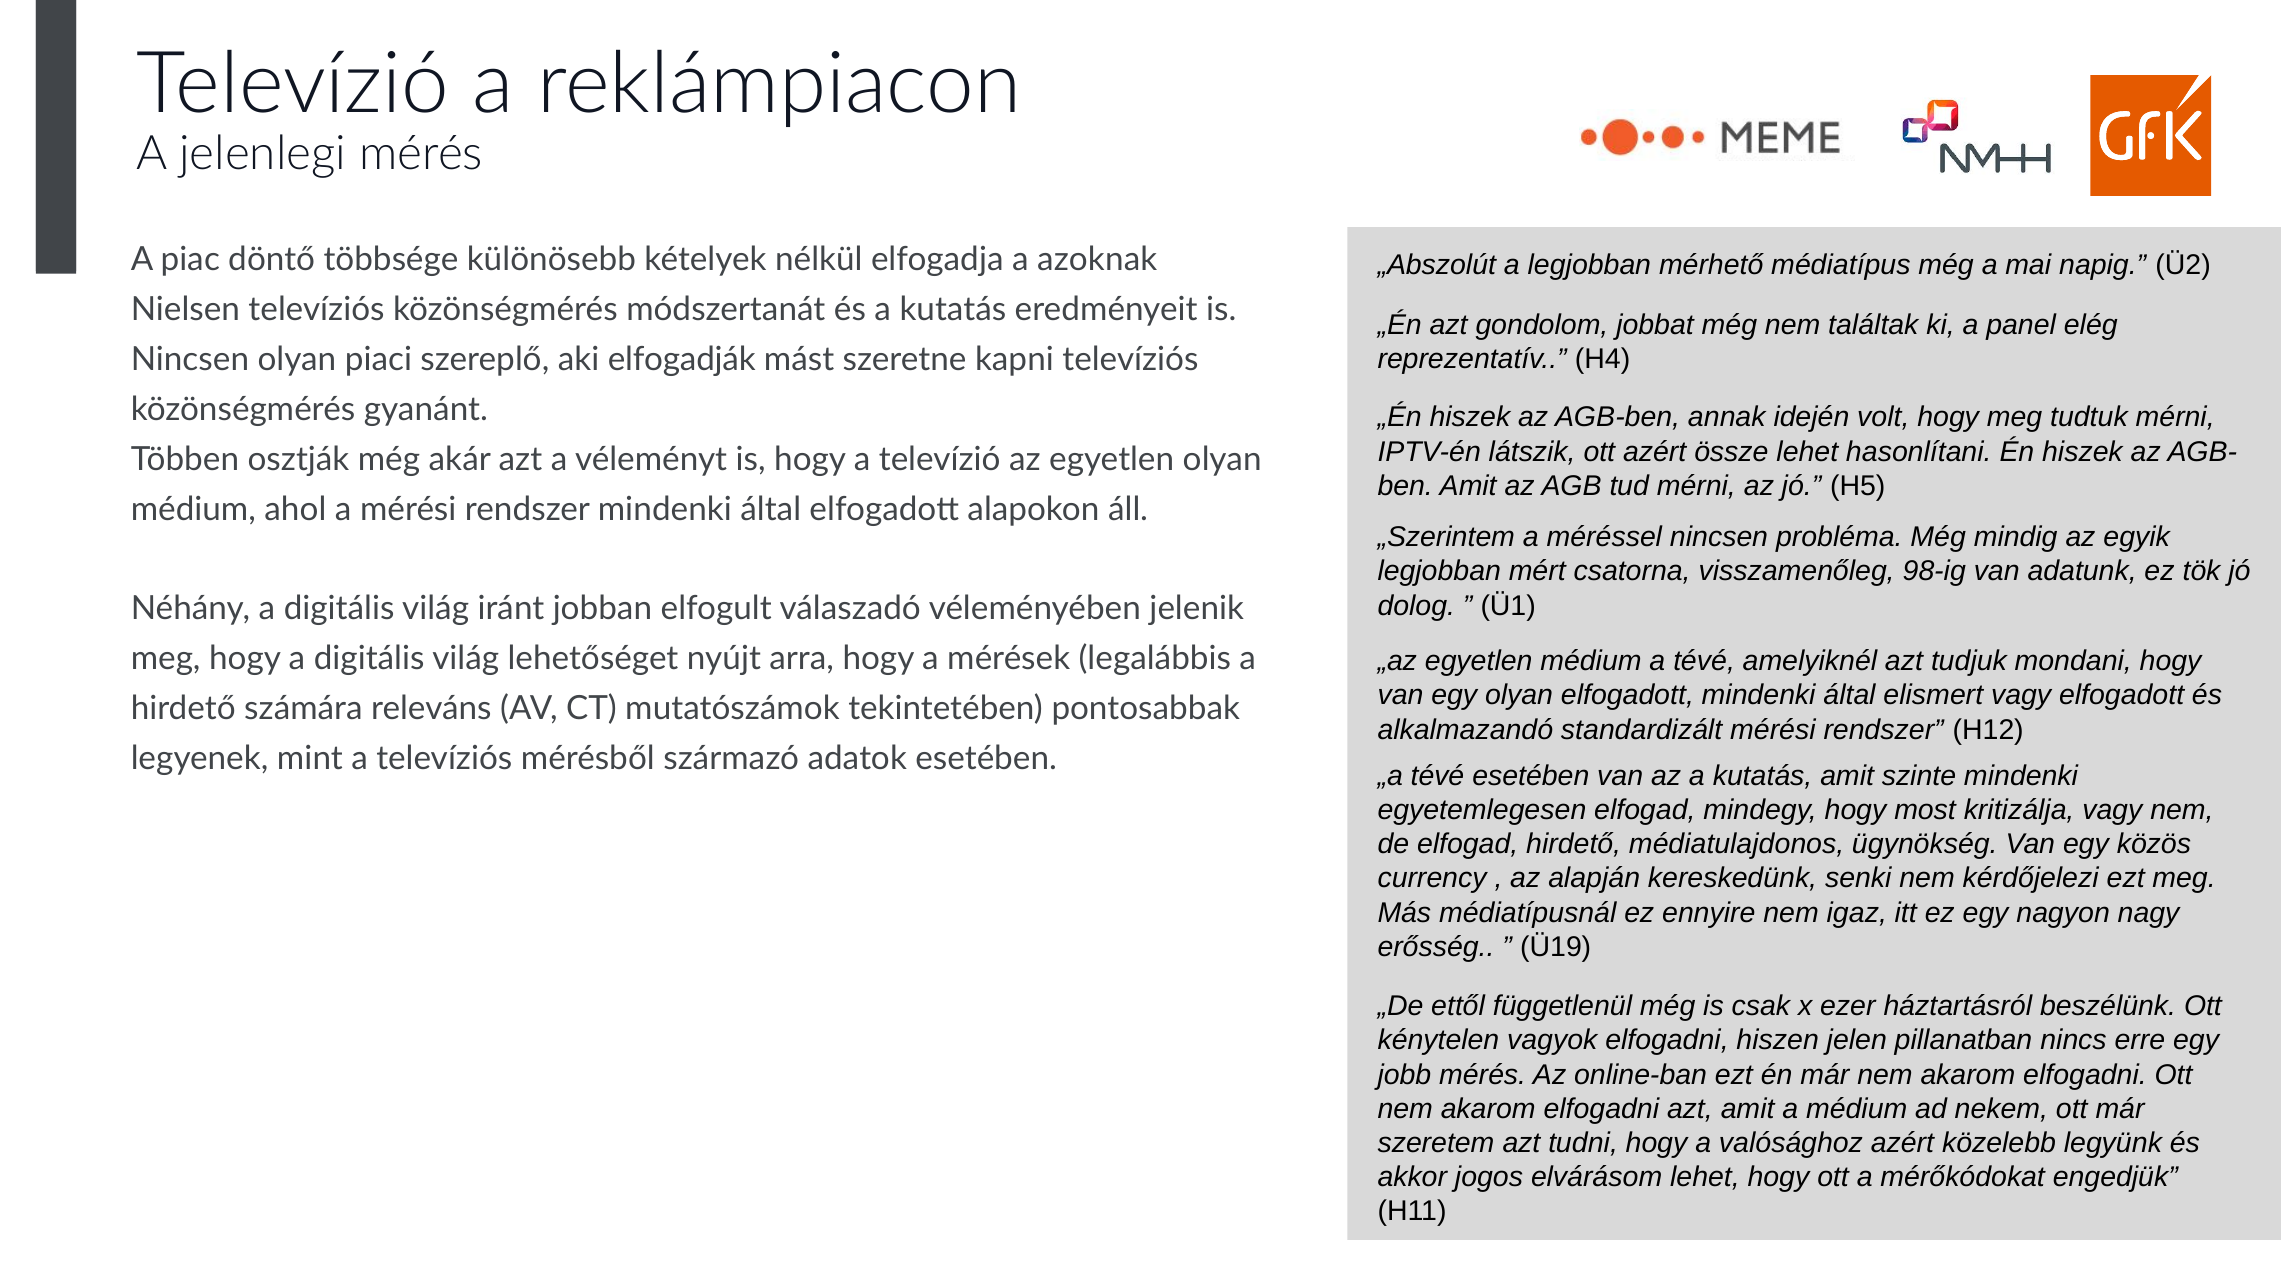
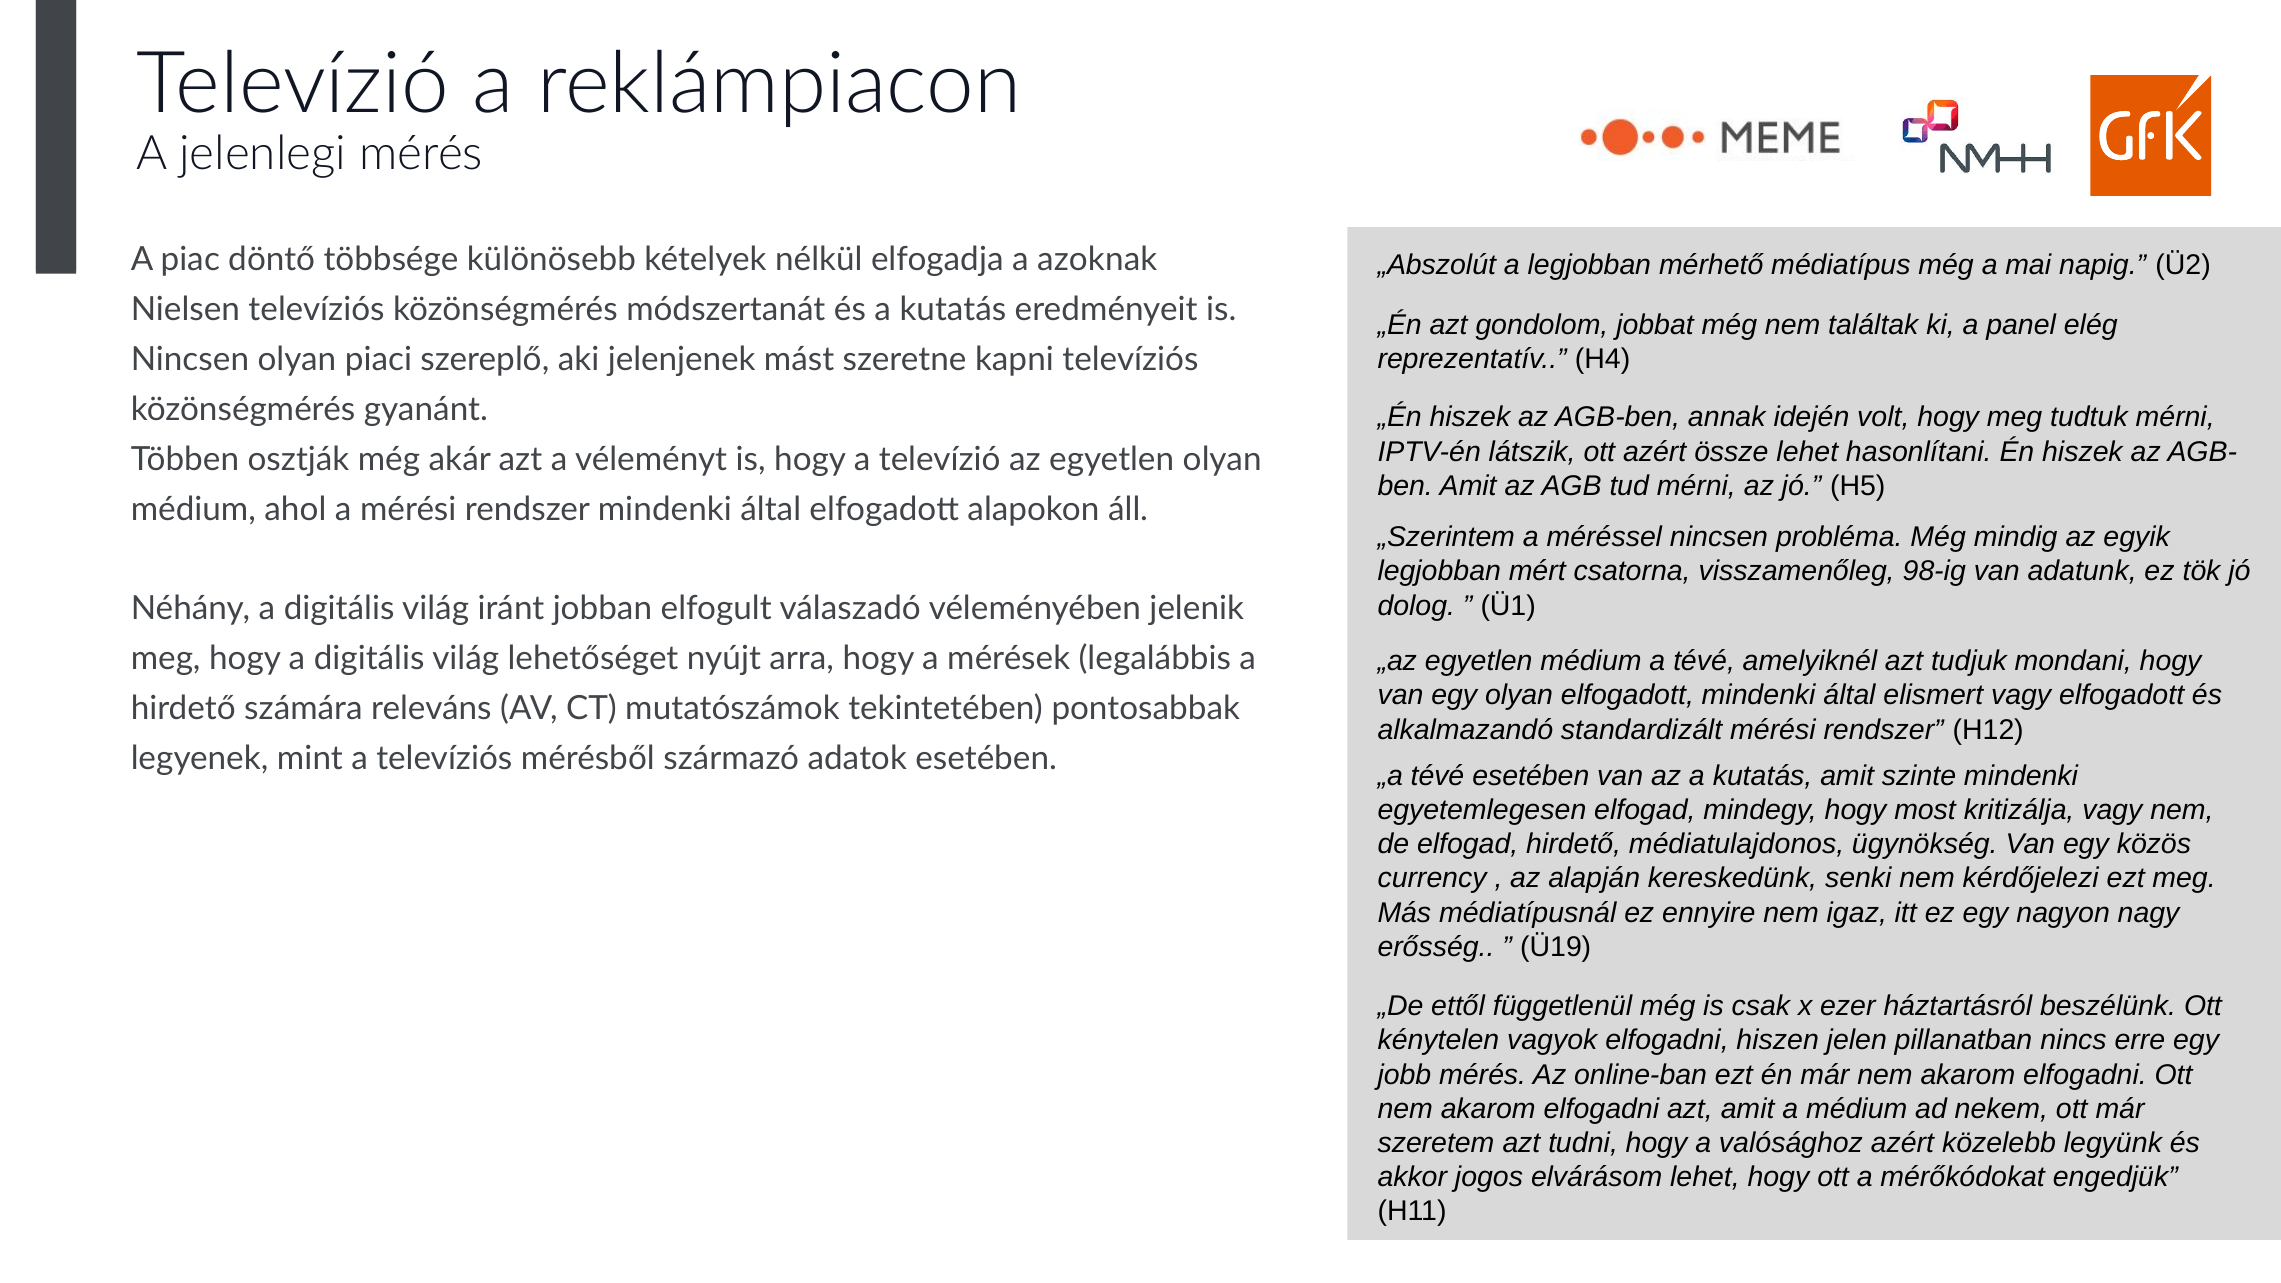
elfogadják: elfogadják -> jelenjenek
